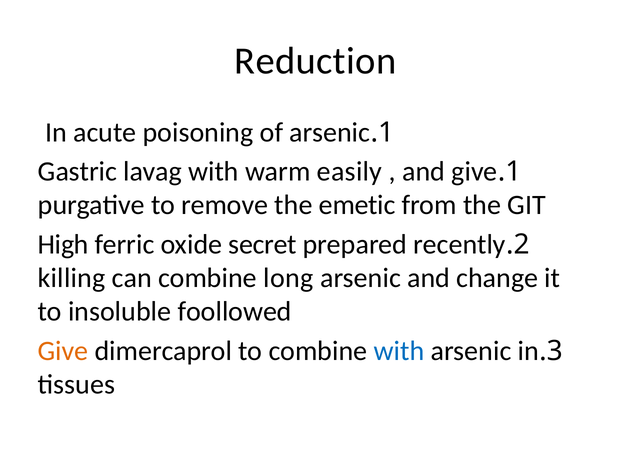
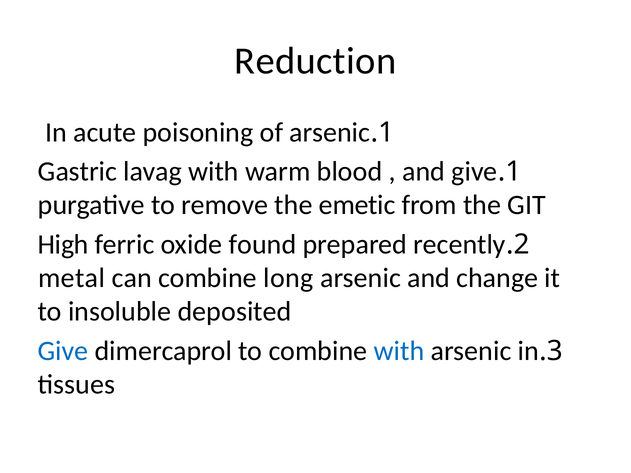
easily: easily -> blood
secret: secret -> found
killing: killing -> metal
foollowed: foollowed -> deposited
Give at (63, 351) colour: orange -> blue
